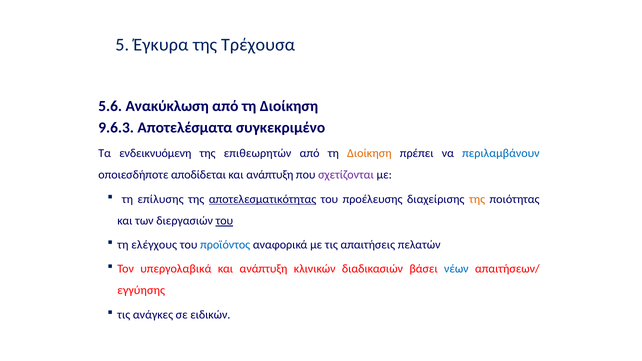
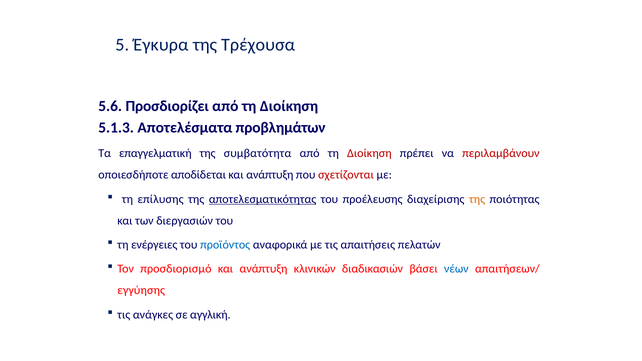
Ανακύκλωση: Ανακύκλωση -> Προσδιορίζει
9.6.3: 9.6.3 -> 5.1.3
συγκεκριμένο: συγκεκριμένο -> προβλημάτων
ενδεικνυόμενη: ενδεικνυόμενη -> επαγγελματική
επιθεωρητών: επιθεωρητών -> συμβατότητα
Διοίκηση at (369, 153) colour: orange -> red
περιλαμβάνουν colour: blue -> red
σχετίζονται colour: purple -> red
του at (224, 221) underline: present -> none
ελέγχους: ελέγχους -> ενέργειες
υπεργολαβικά: υπεργολαβικά -> προσδιορισμό
ειδικών: ειδικών -> αγγλική
